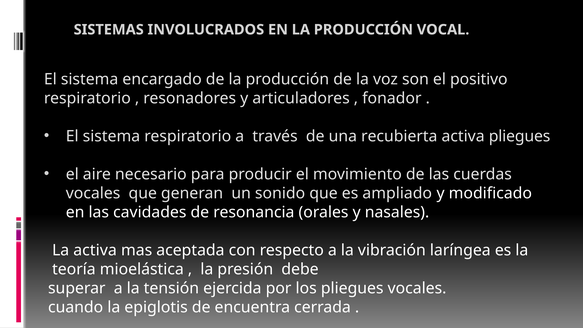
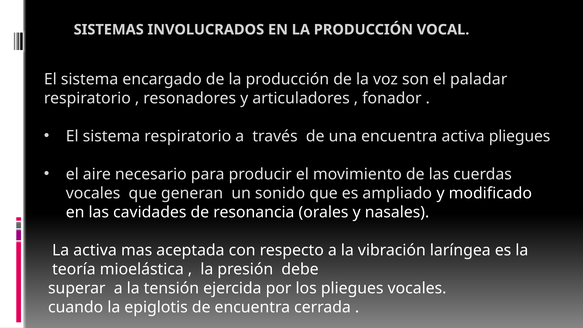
positivo: positivo -> paladar
una recubierta: recubierta -> encuentra
